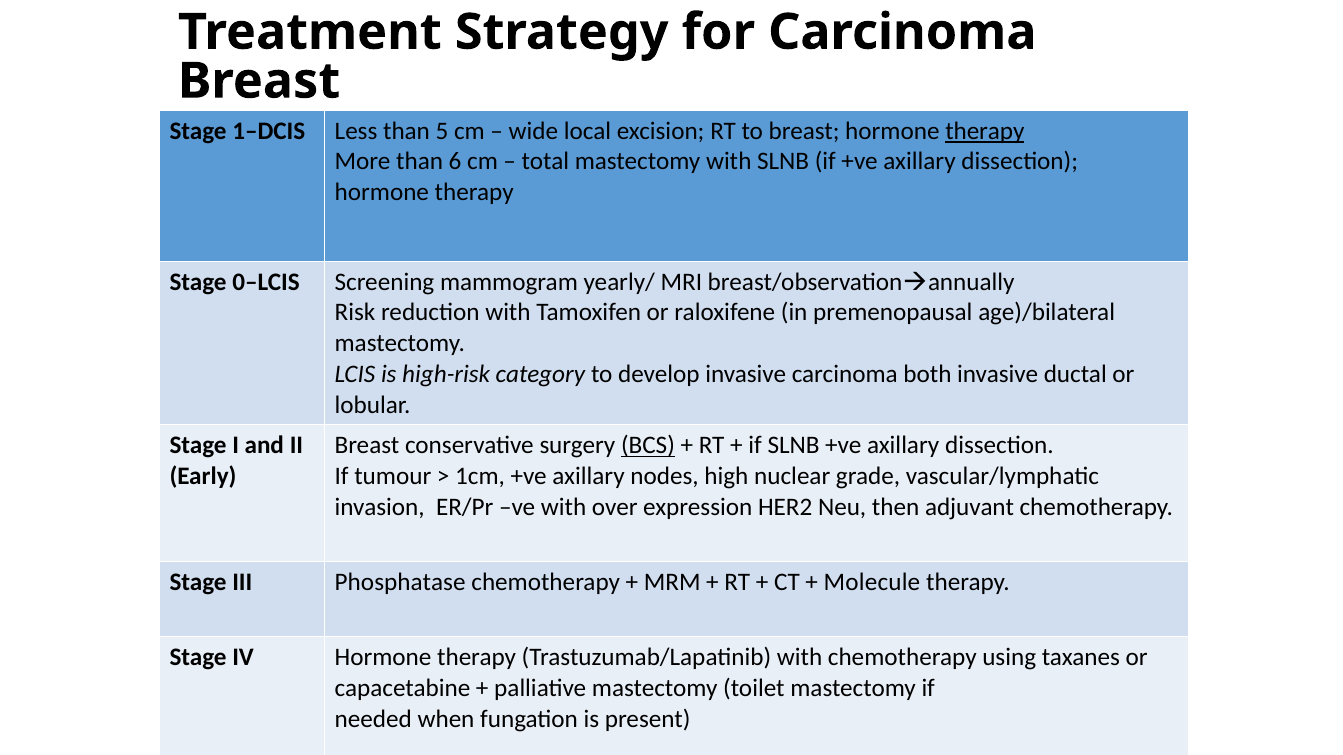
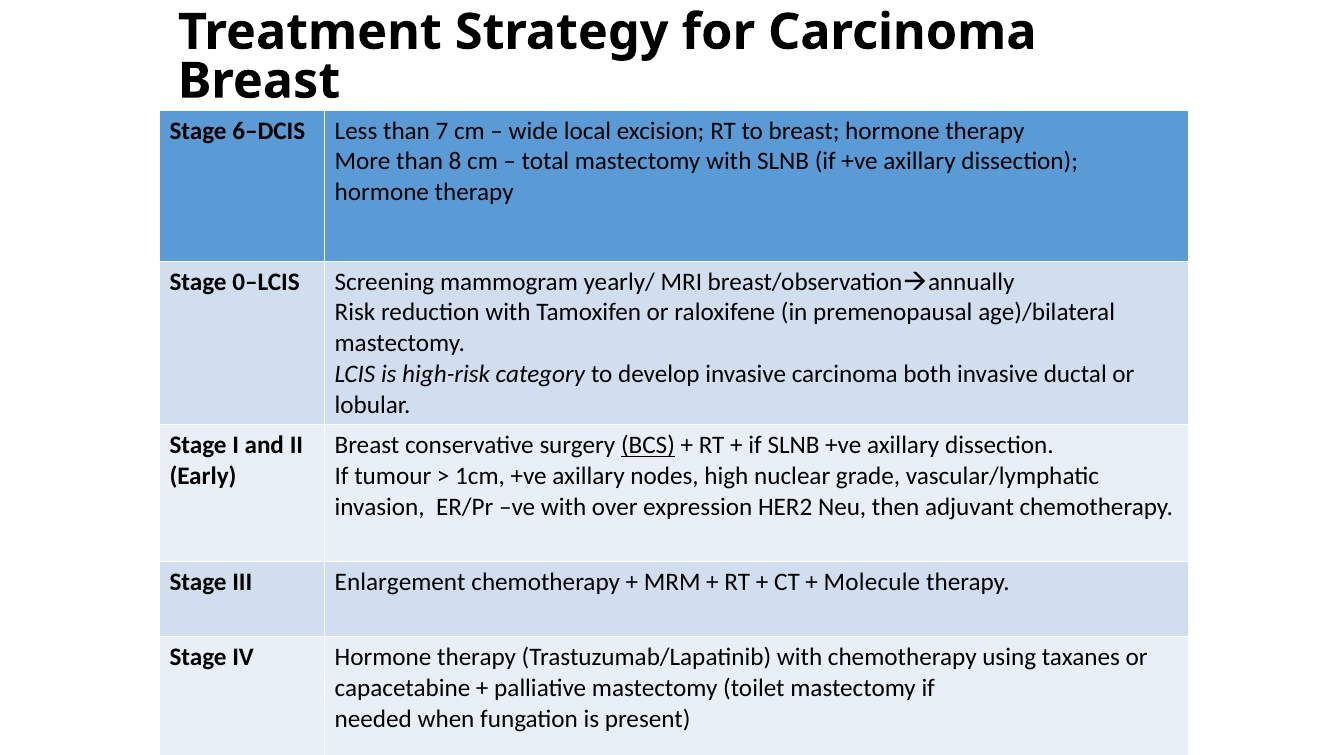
1–DCIS: 1–DCIS -> 6–DCIS
5: 5 -> 7
therapy at (985, 131) underline: present -> none
6: 6 -> 8
Phosphatase: Phosphatase -> Enlargement
